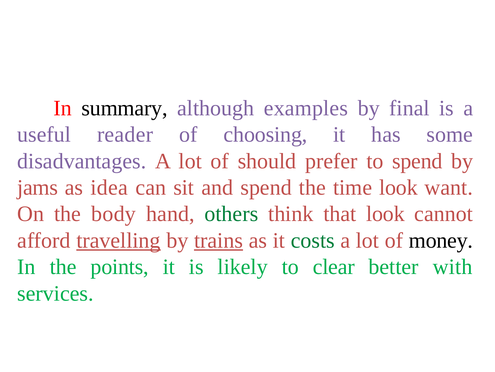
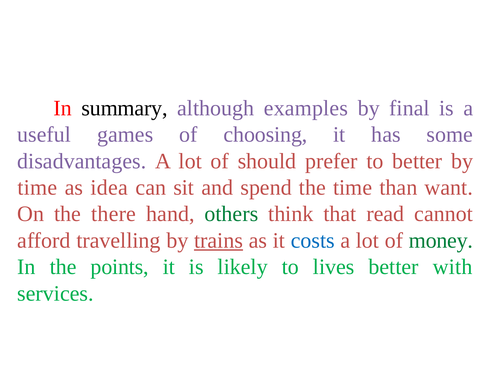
reader: reader -> games
to spend: spend -> better
jams at (38, 187): jams -> time
time look: look -> than
body: body -> there
that look: look -> read
travelling underline: present -> none
costs colour: green -> blue
money colour: black -> green
clear: clear -> lives
